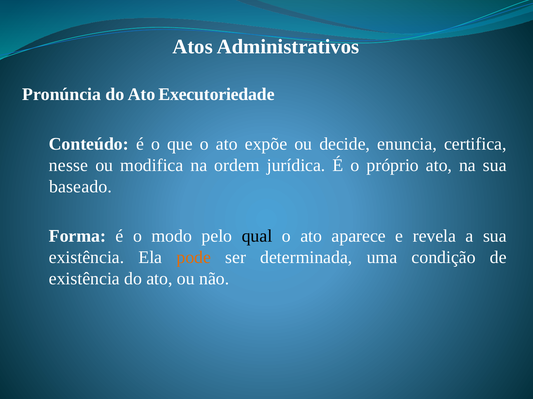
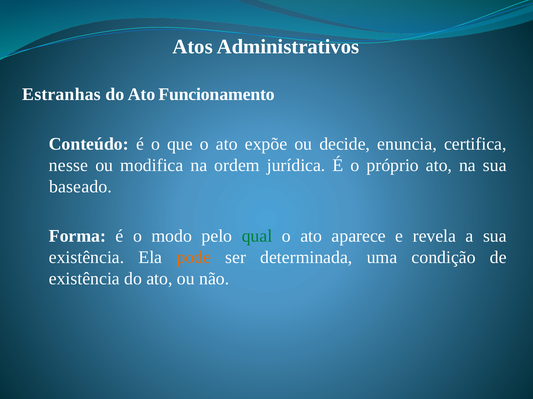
Pronúncia: Pronúncia -> Estranhas
Executoriedade: Executoriedade -> Funcionamento
qual colour: black -> green
